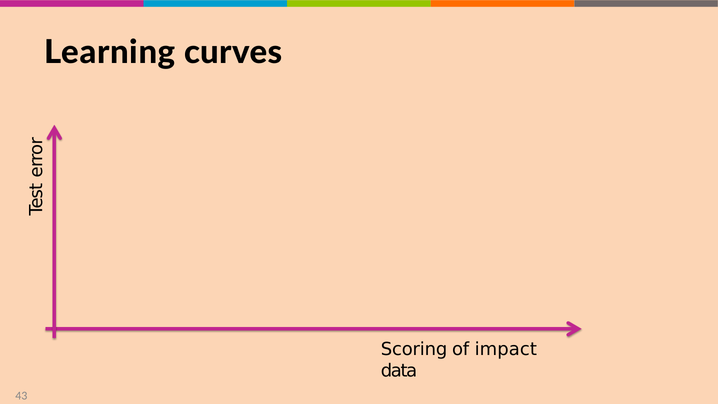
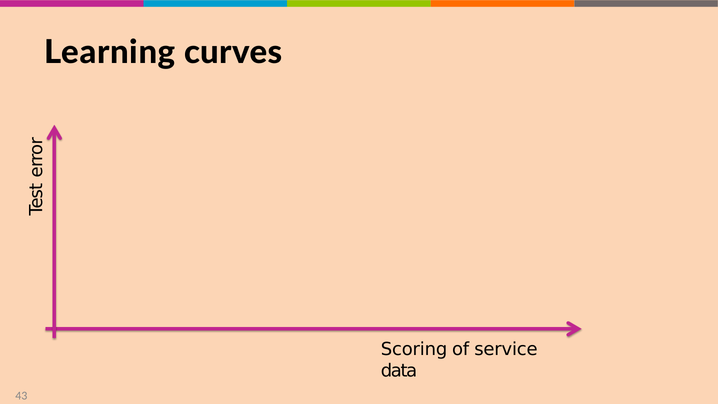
impact: impact -> service
